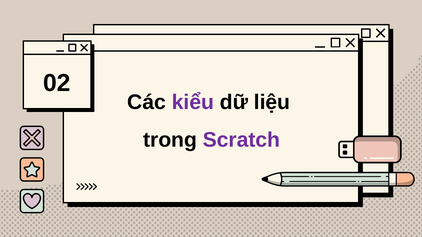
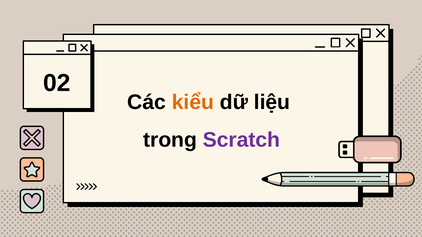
kiểu colour: purple -> orange
